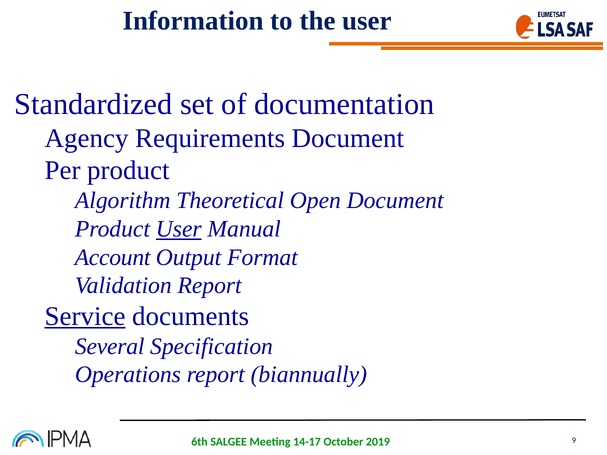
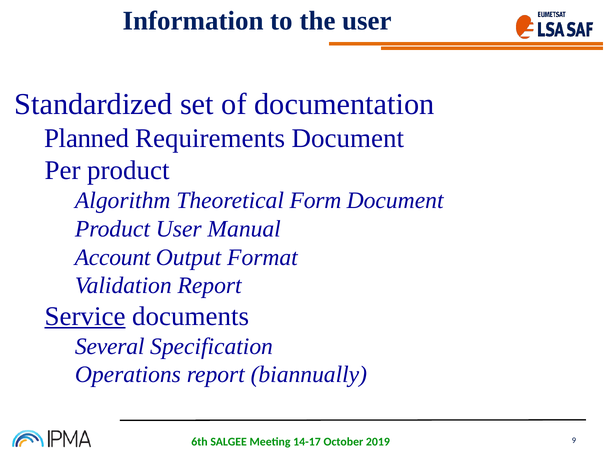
Agency: Agency -> Planned
Open: Open -> Form
User at (179, 229) underline: present -> none
